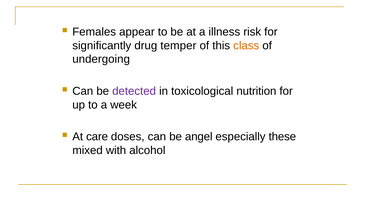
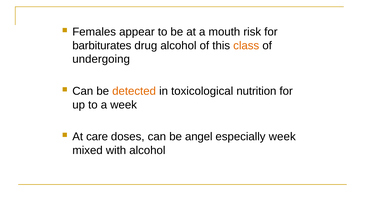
illness: illness -> mouth
significantly: significantly -> barbiturates
drug temper: temper -> alcohol
detected colour: purple -> orange
especially these: these -> week
